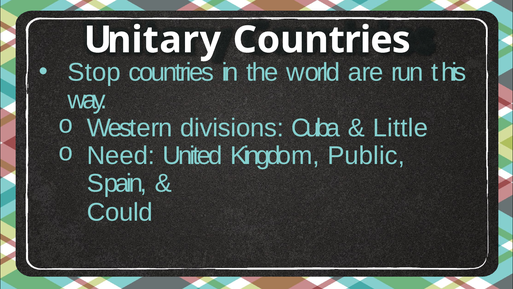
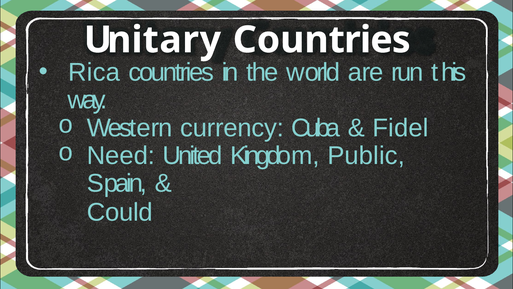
Stop: Stop -> Rica
divisions: divisions -> currency
Little: Little -> Fidel
